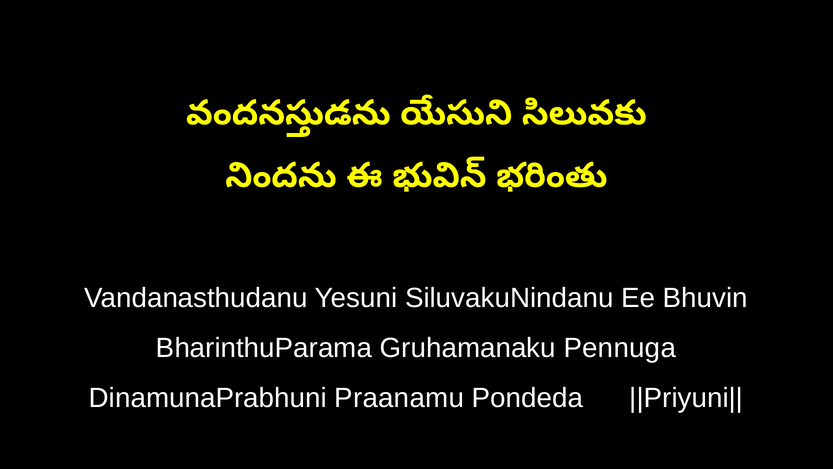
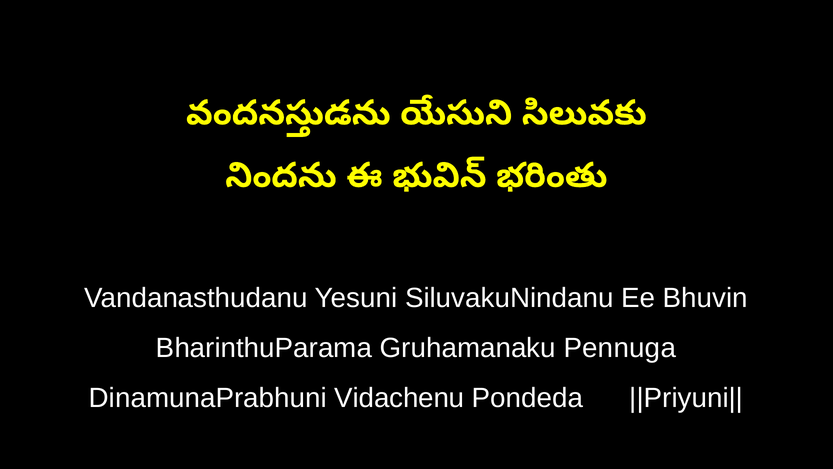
Praanamu: Praanamu -> Vidachenu
